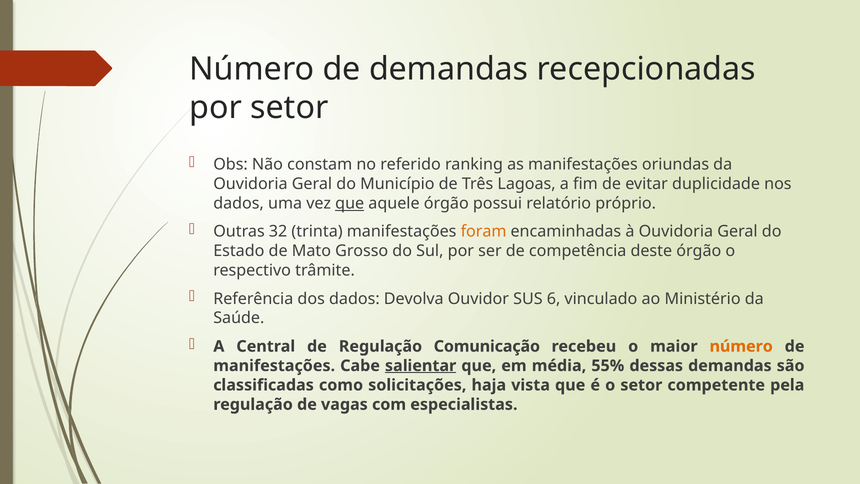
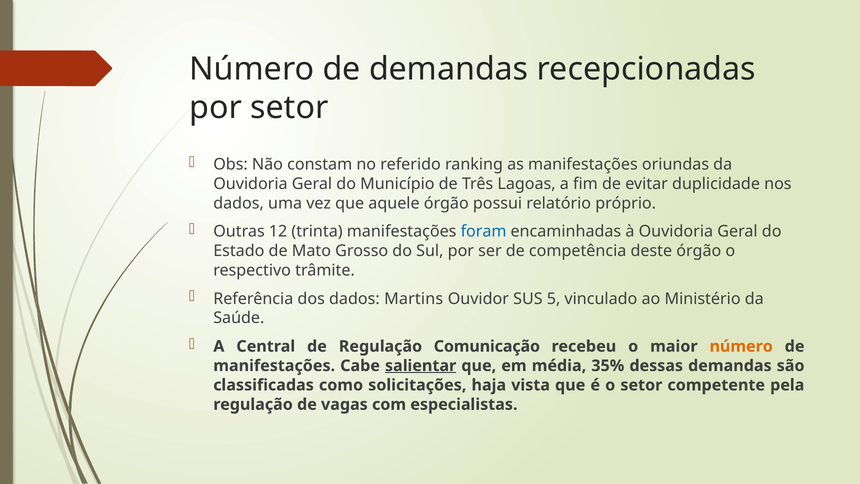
que at (350, 203) underline: present -> none
32: 32 -> 12
foram colour: orange -> blue
Devolva: Devolva -> Martins
6: 6 -> 5
55%: 55% -> 35%
